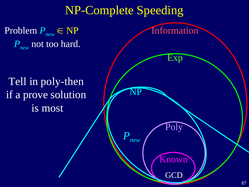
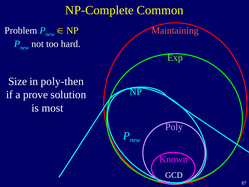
Speeding: Speeding -> Common
Information: Information -> Maintaining
Tell: Tell -> Size
